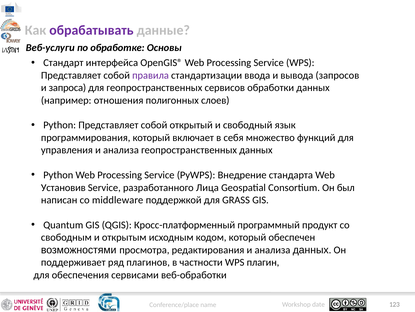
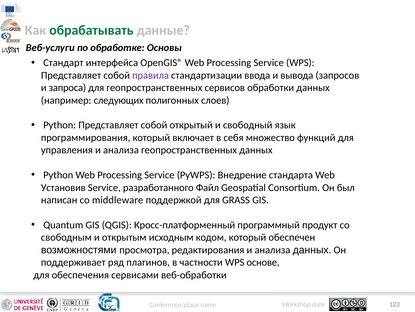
обрабатывать colour: purple -> green
отношения: отношения -> следующих
Лица: Лица -> Файл
плагин: плагин -> основе
